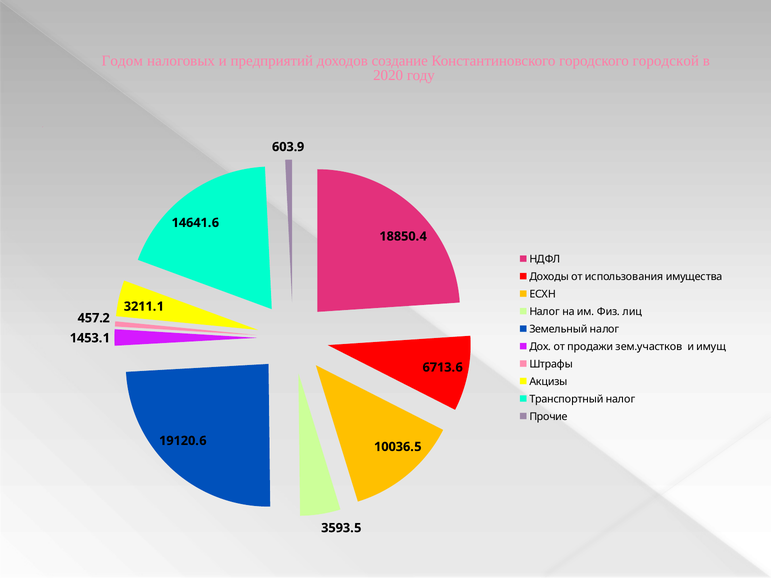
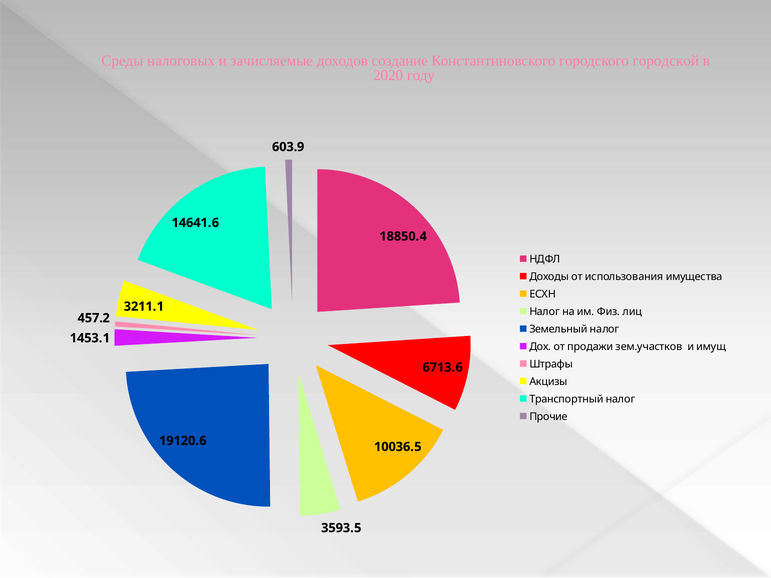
Годом: Годом -> Среды
предприятий: предприятий -> зачисляемые
